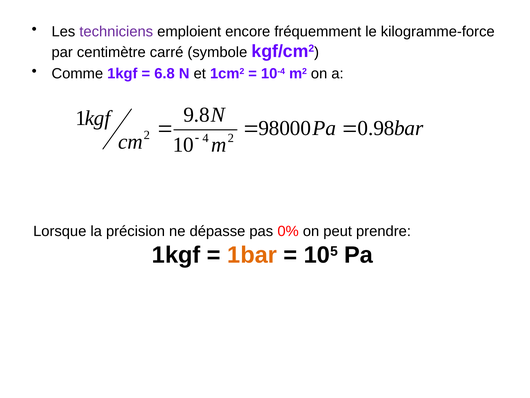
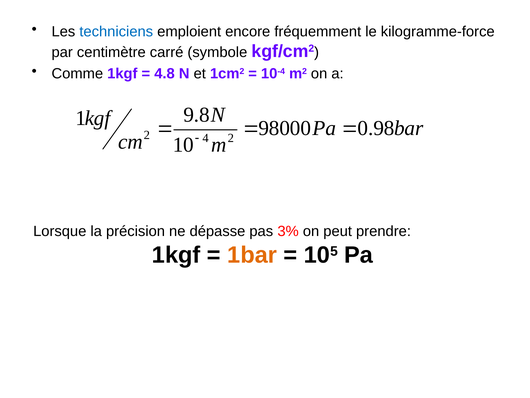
techniciens colour: purple -> blue
6.8: 6.8 -> 4.8
0%: 0% -> 3%
